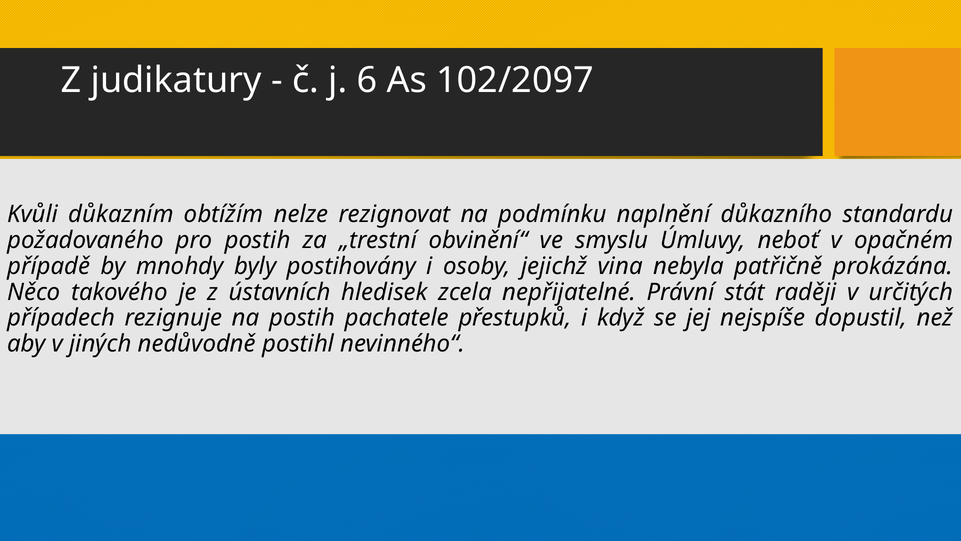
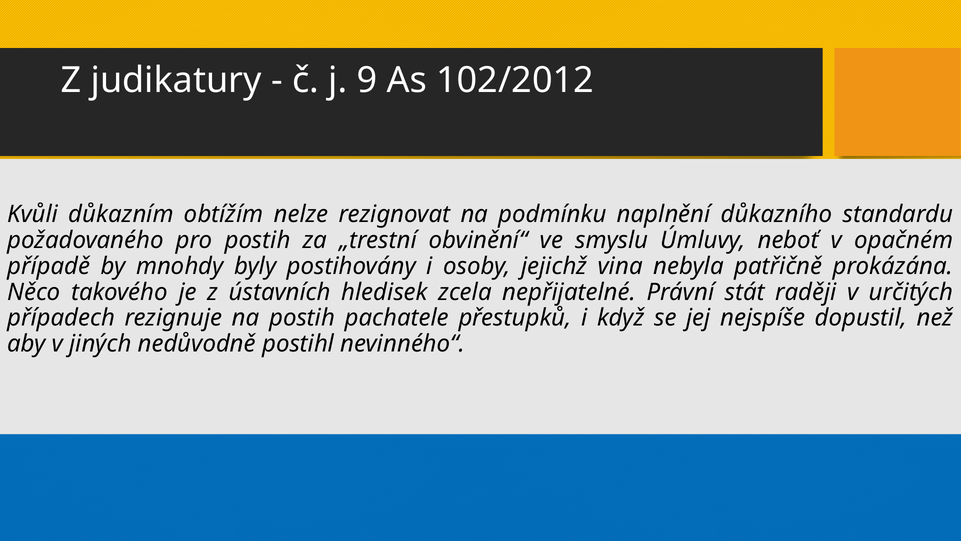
6: 6 -> 9
102/2097: 102/2097 -> 102/2012
